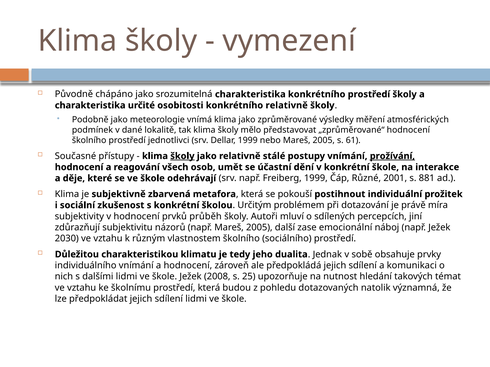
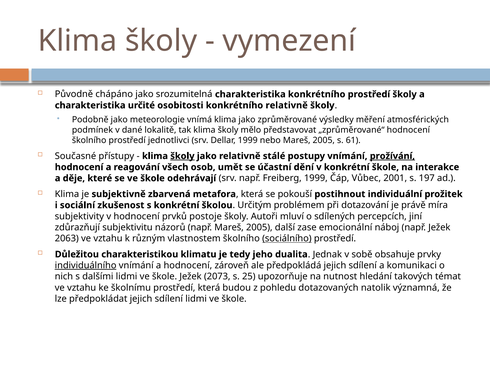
Různé: Různé -> Vůbec
881: 881 -> 197
průběh: průběh -> postoje
2030: 2030 -> 2063
sociálního underline: none -> present
individuálního underline: none -> present
2008: 2008 -> 2073
